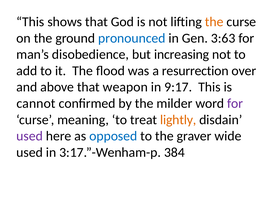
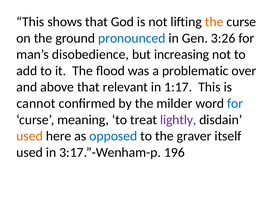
3:63: 3:63 -> 3:26
resurrection: resurrection -> problematic
weapon: weapon -> relevant
9:17: 9:17 -> 1:17
for at (235, 104) colour: purple -> blue
lightly colour: orange -> purple
used at (30, 137) colour: purple -> orange
wide: wide -> itself
384: 384 -> 196
